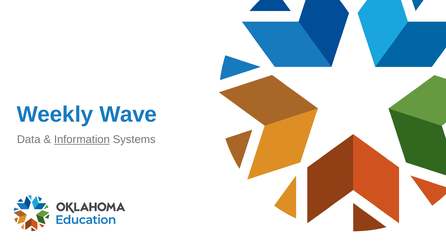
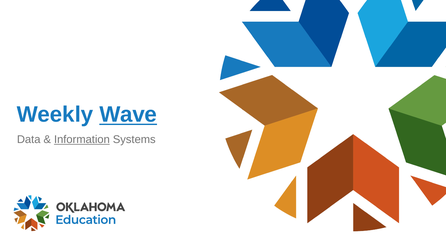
Wave underline: none -> present
